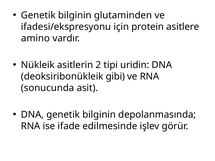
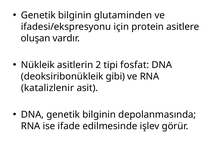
amino: amino -> oluşan
uridin: uridin -> fosfat
sonucunda: sonucunda -> katalizlenir
